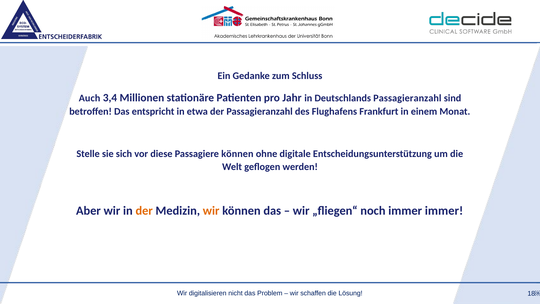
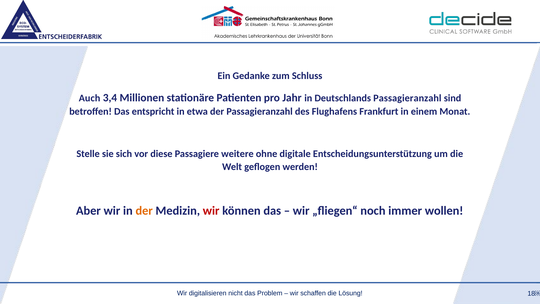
Passagiere können: können -> weitere
wir at (211, 211) colour: orange -> red
immer immer: immer -> wollen
